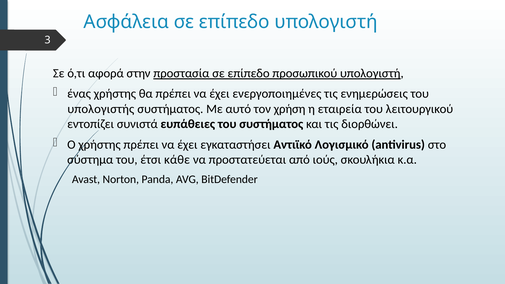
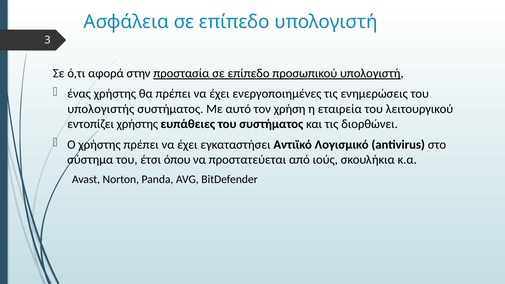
εντοπίζει συνιστά: συνιστά -> χρήστης
κάθε: κάθε -> όπου
